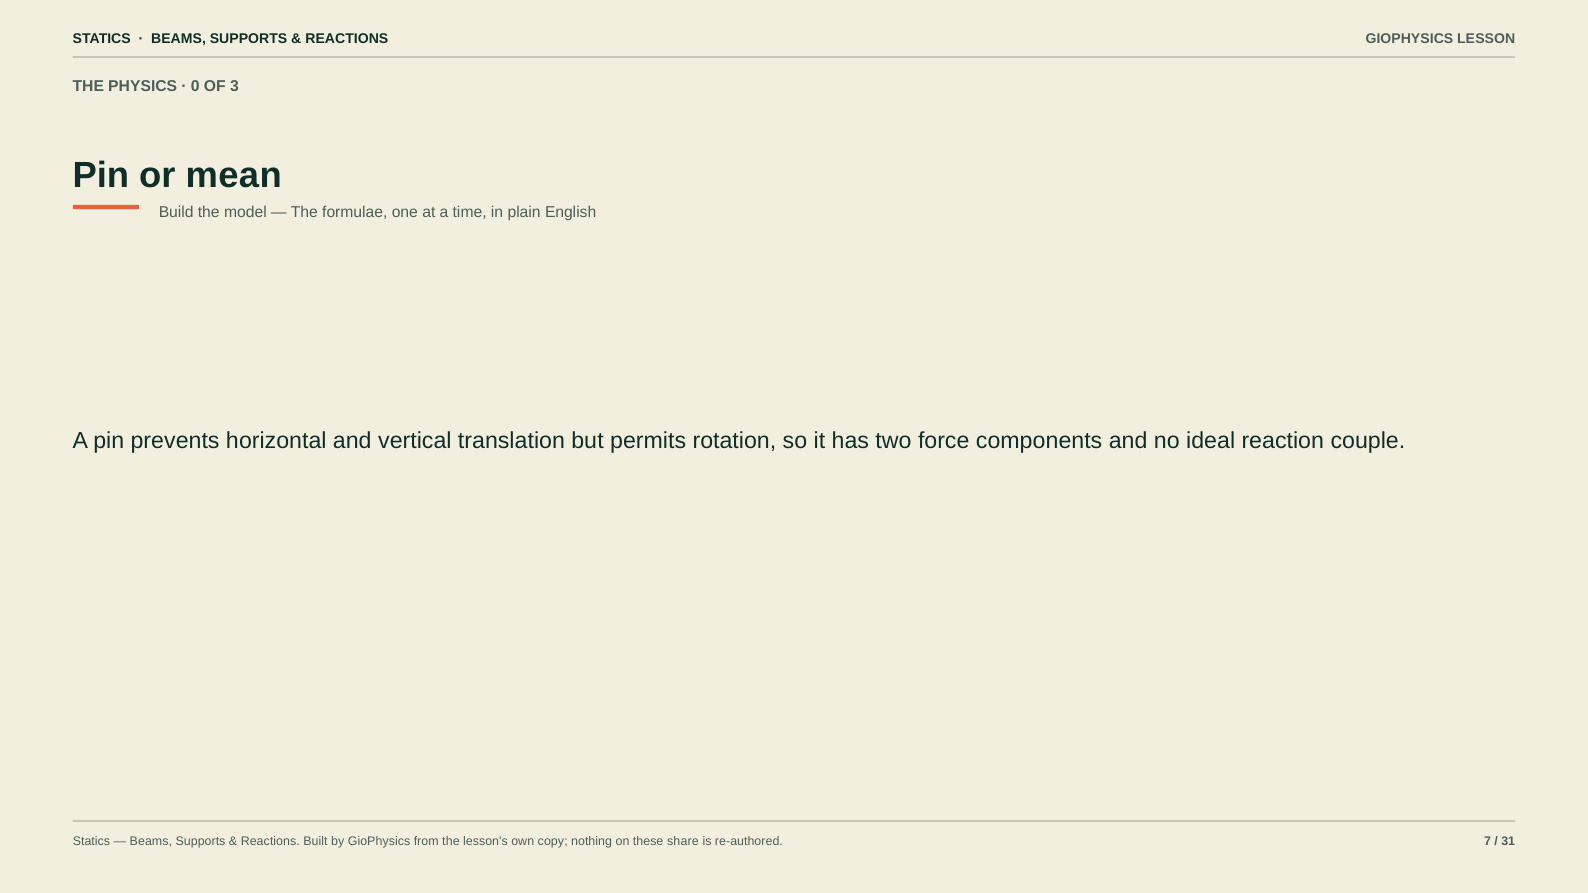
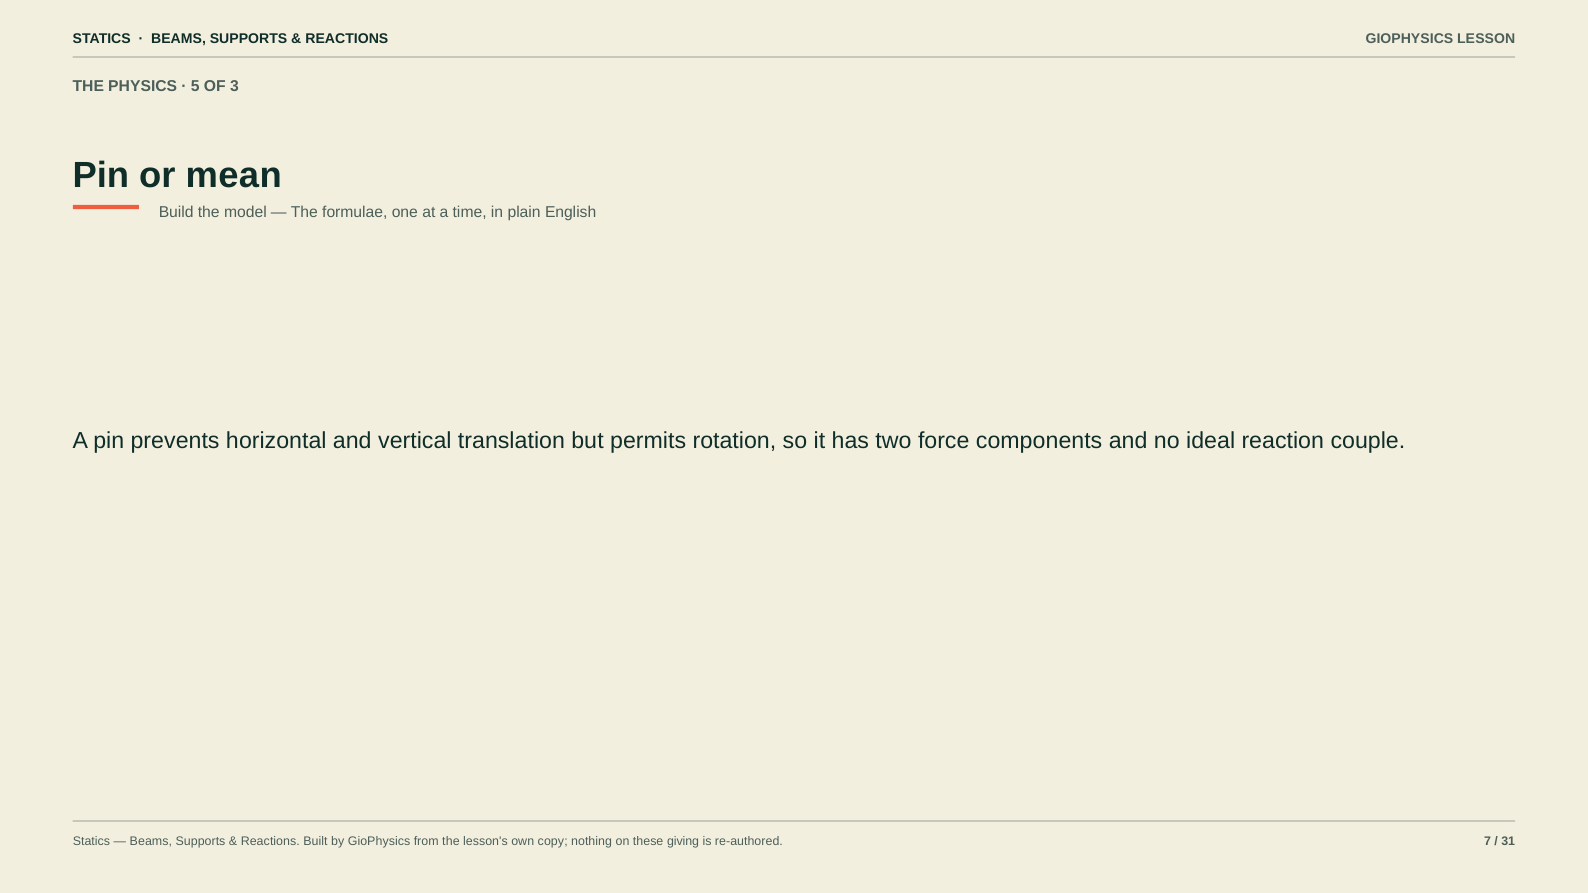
0: 0 -> 5
share: share -> giving
